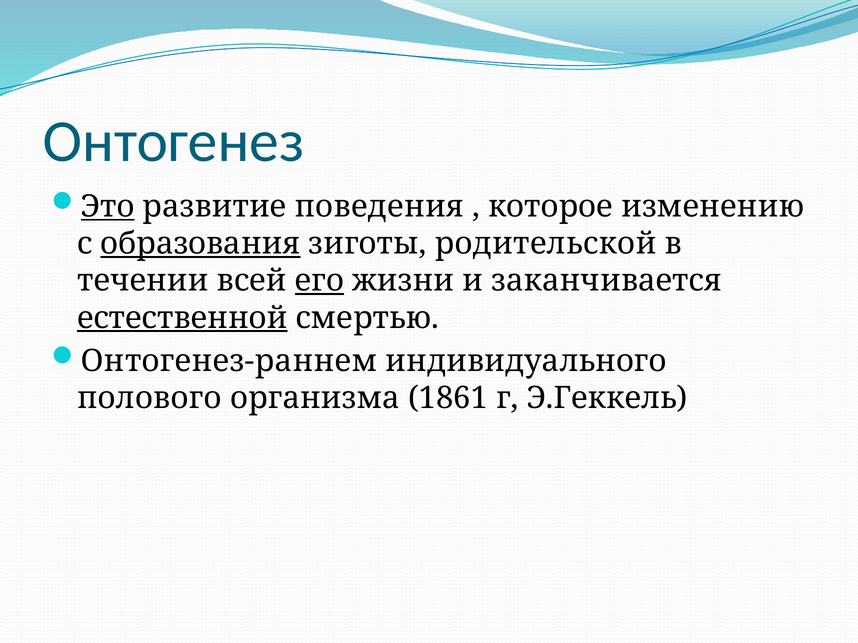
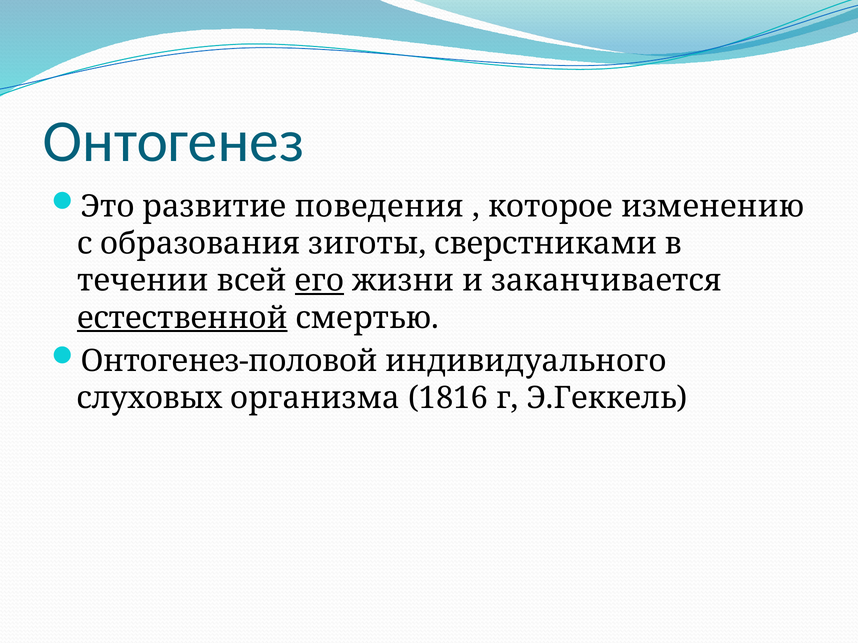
Это underline: present -> none
образования underline: present -> none
родительской: родительской -> сверстниками
Онтогенез-раннем: Онтогенез-раннем -> Онтогенез-половой
полового: полового -> слуховых
1861: 1861 -> 1816
